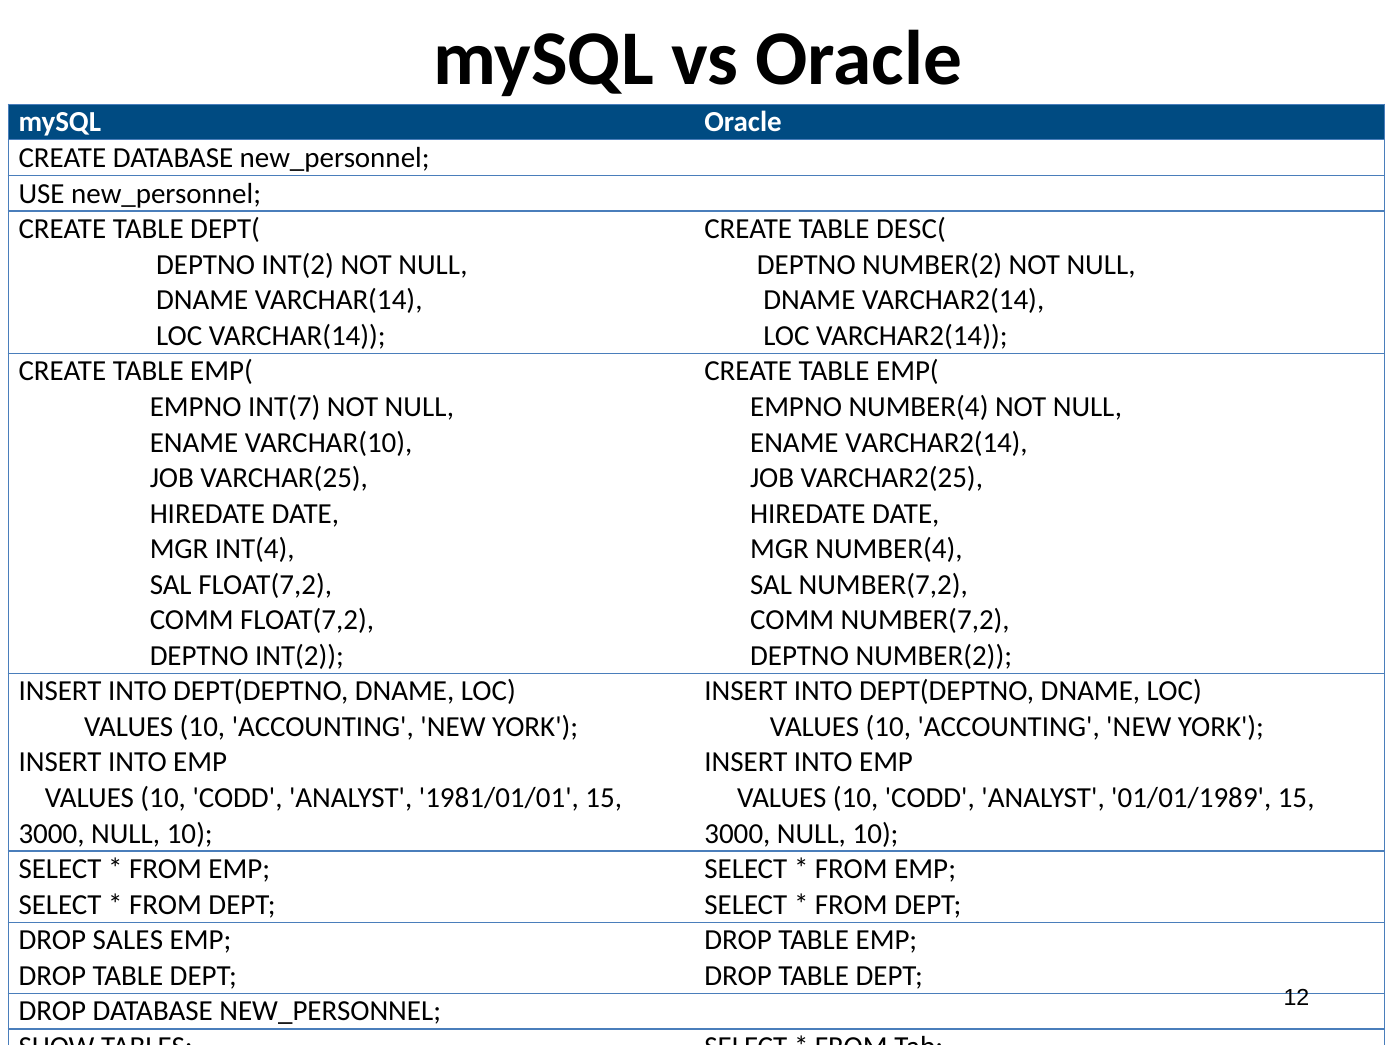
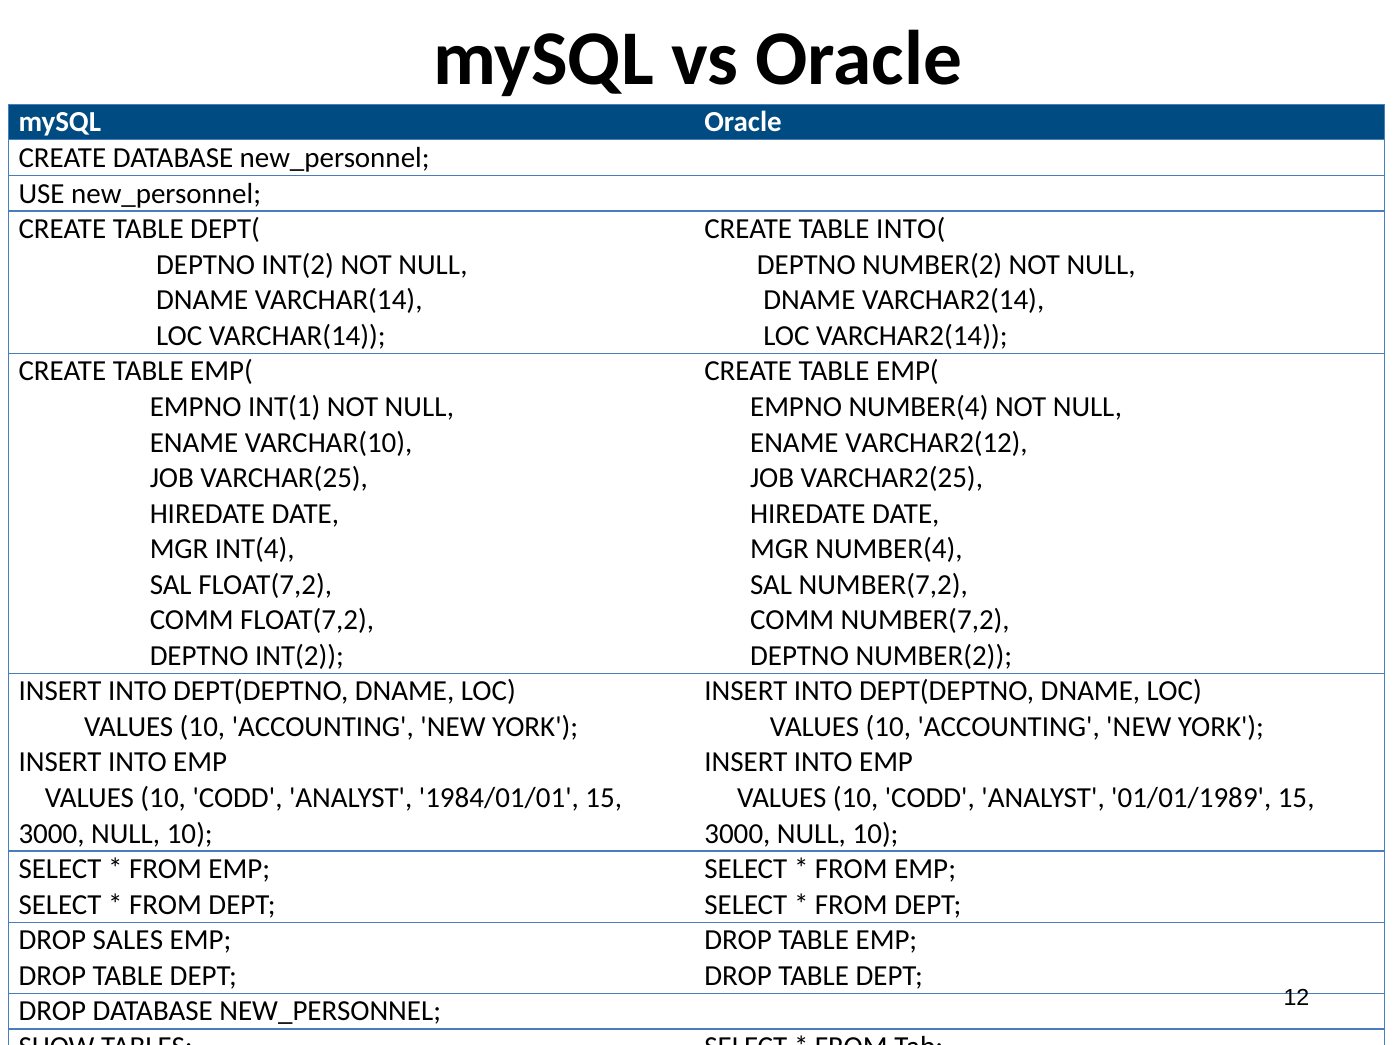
DESC(: DESC( -> INTO(
INT(7: INT(7 -> INT(1
ENAME VARCHAR2(14: VARCHAR2(14 -> VARCHAR2(12
1981/01/01: 1981/01/01 -> 1984/01/01
